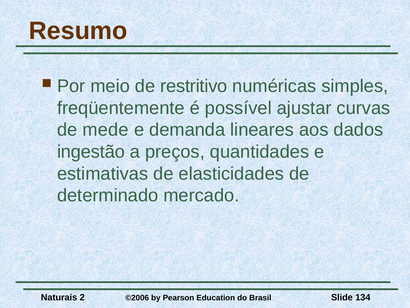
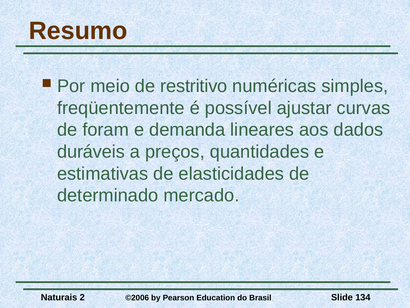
mede: mede -> foram
ingestão: ingestão -> duráveis
